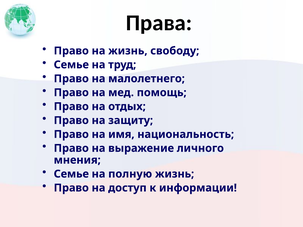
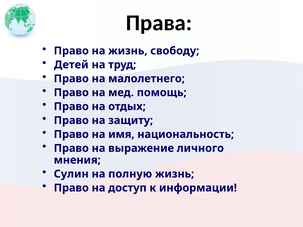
Семье at (71, 65): Семье -> Детей
Семье at (71, 174): Семье -> Сулин
